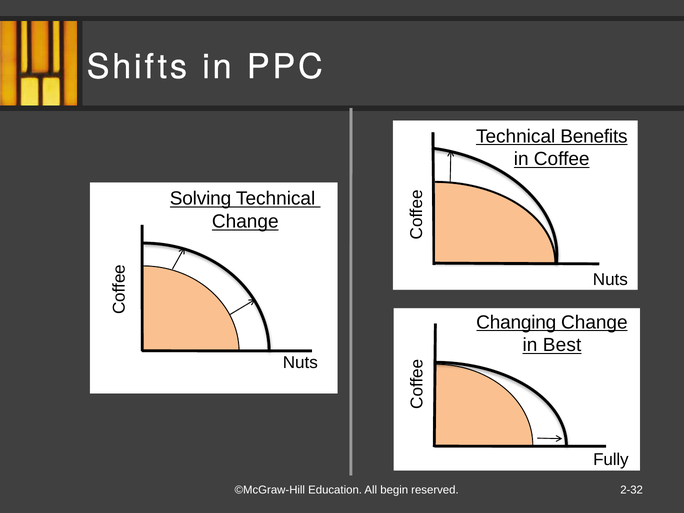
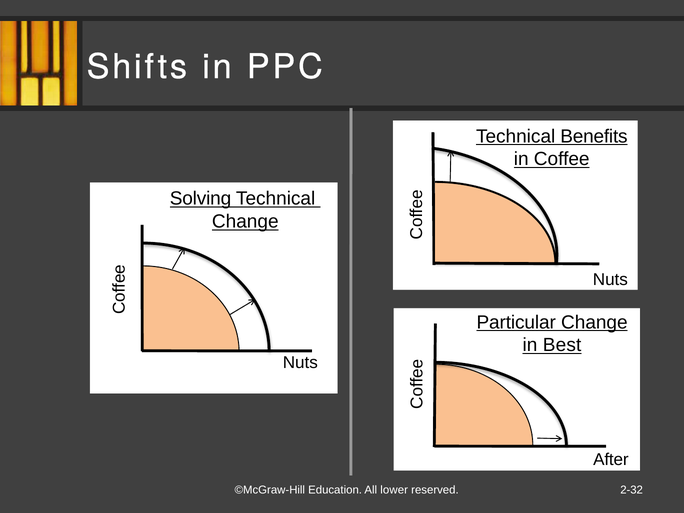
Changing: Changing -> Particular
Fully: Fully -> After
begin: begin -> lower
